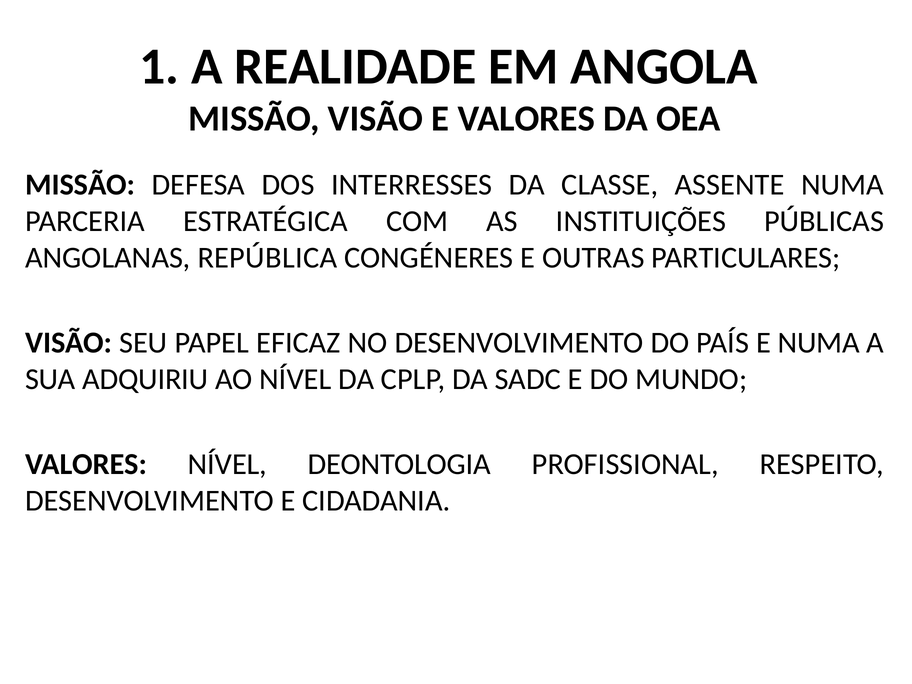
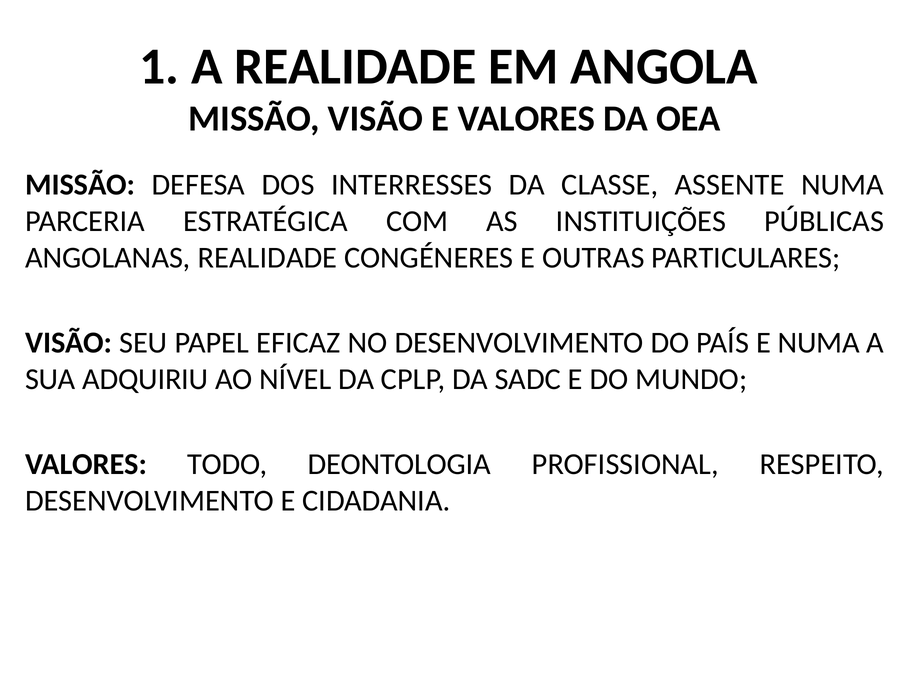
ANGOLANAS REPÚBLICA: REPÚBLICA -> REALIDADE
VALORES NÍVEL: NÍVEL -> TODO
